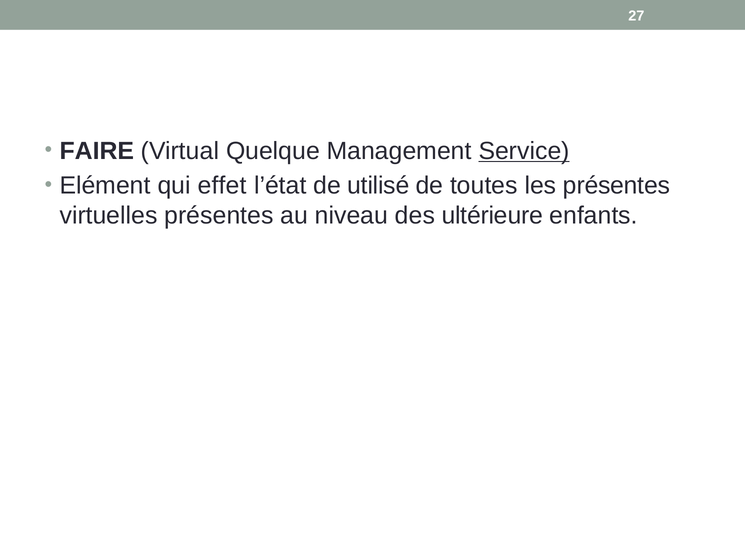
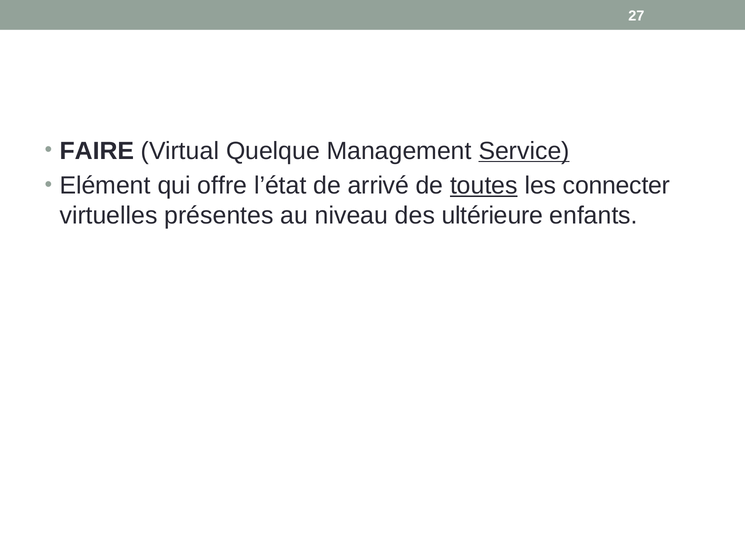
effet: effet -> offre
utilisé: utilisé -> arrivé
toutes underline: none -> present
les présentes: présentes -> connecter
